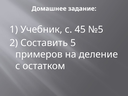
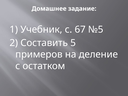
45: 45 -> 67
